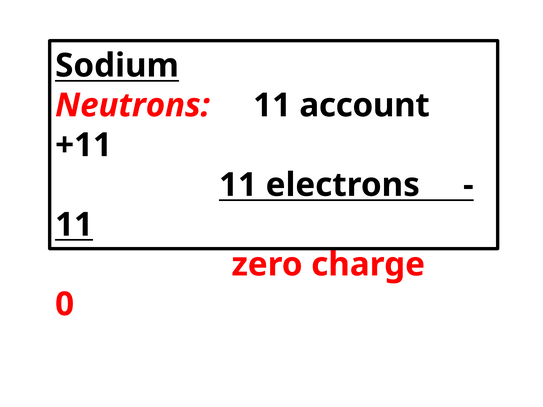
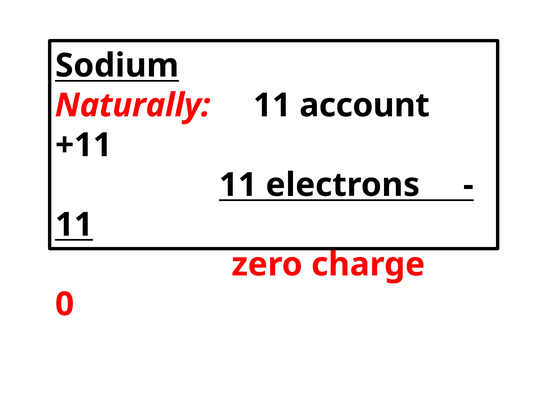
Neutrons: Neutrons -> Naturally
